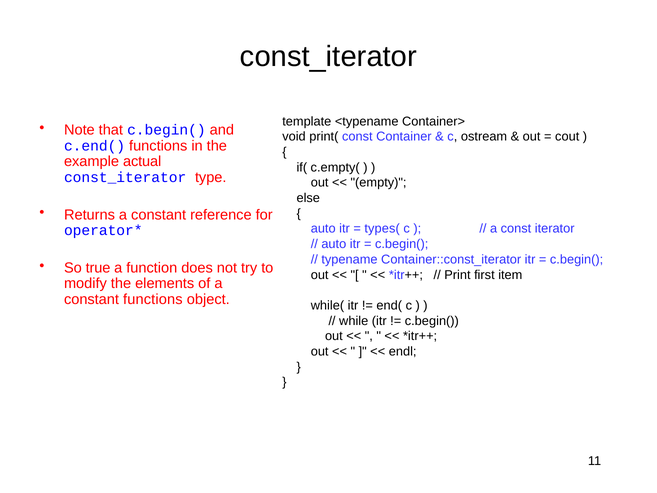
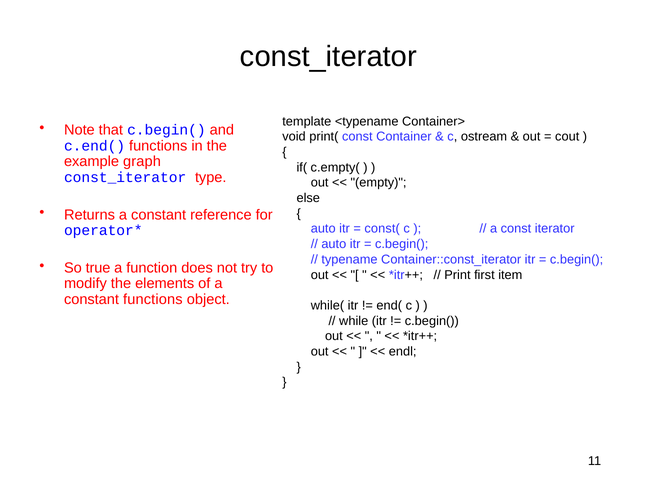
actual: actual -> graph
types(: types( -> const(
